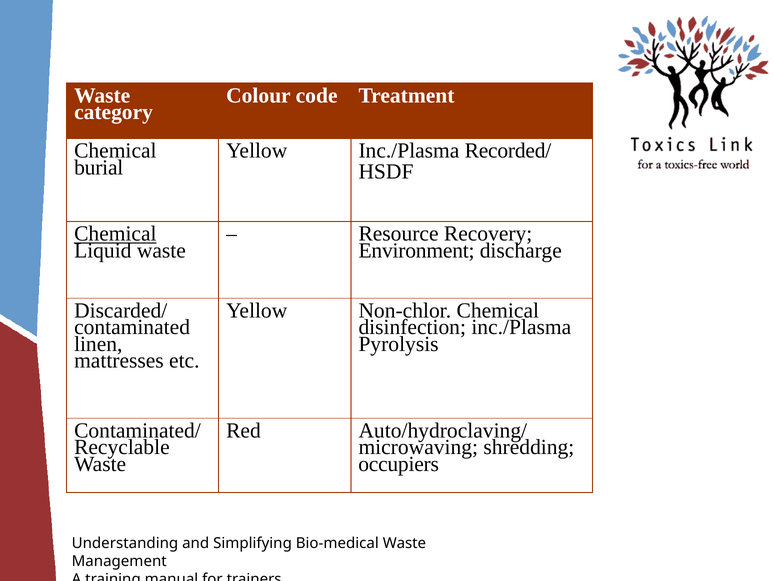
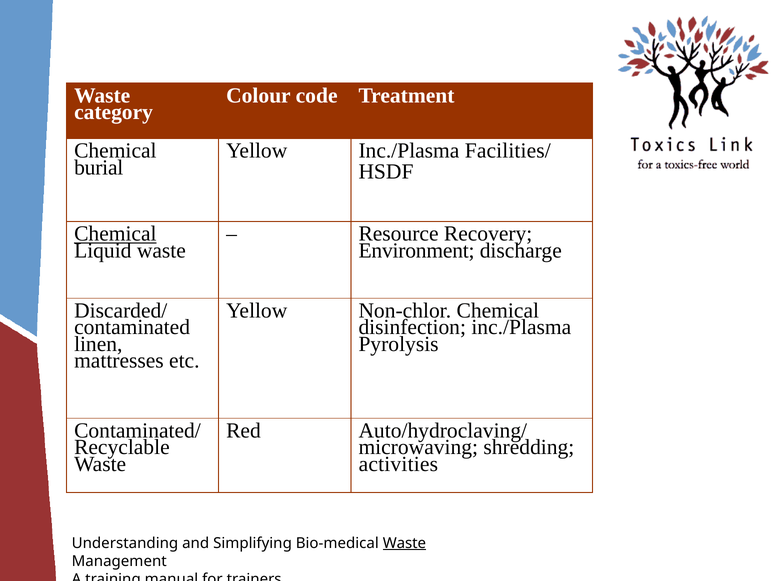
Recorded/: Recorded/ -> Facilities/
occupiers: occupiers -> activities
Waste at (404, 543) underline: none -> present
